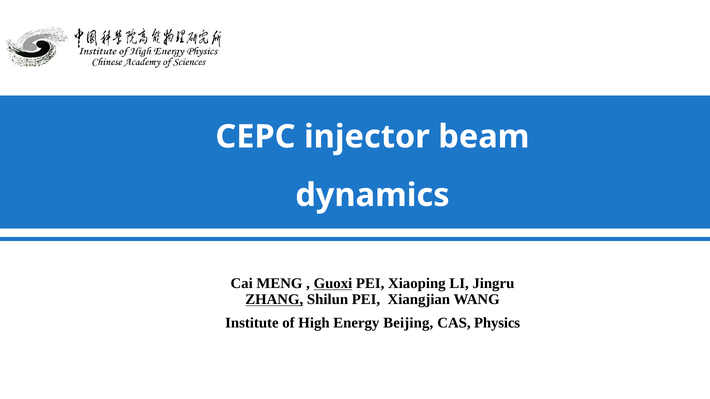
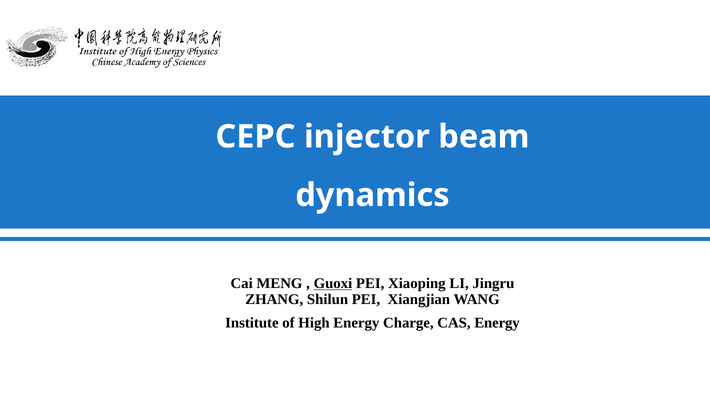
ZHANG underline: present -> none
Beijing: Beijing -> Charge
CAS Physics: Physics -> Energy
